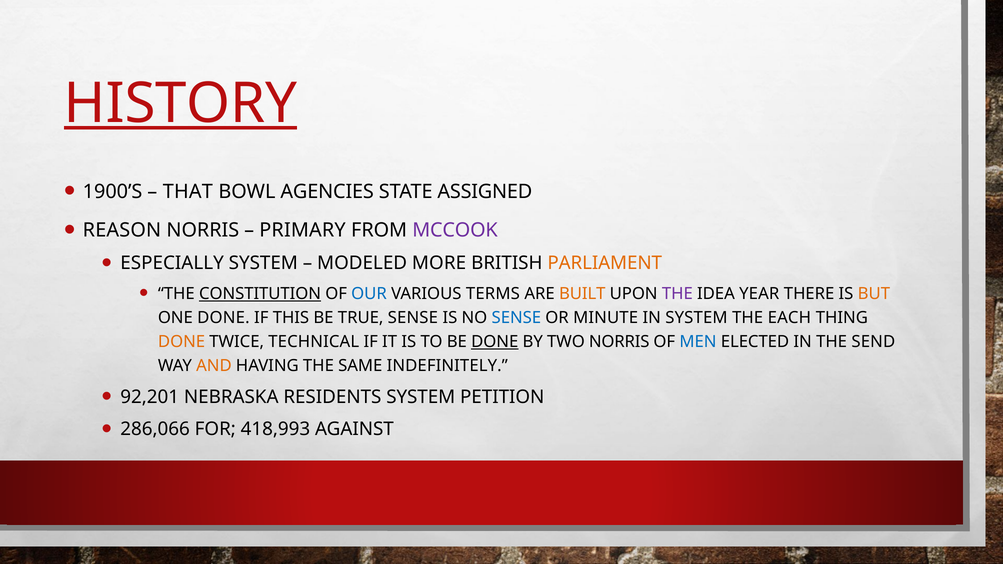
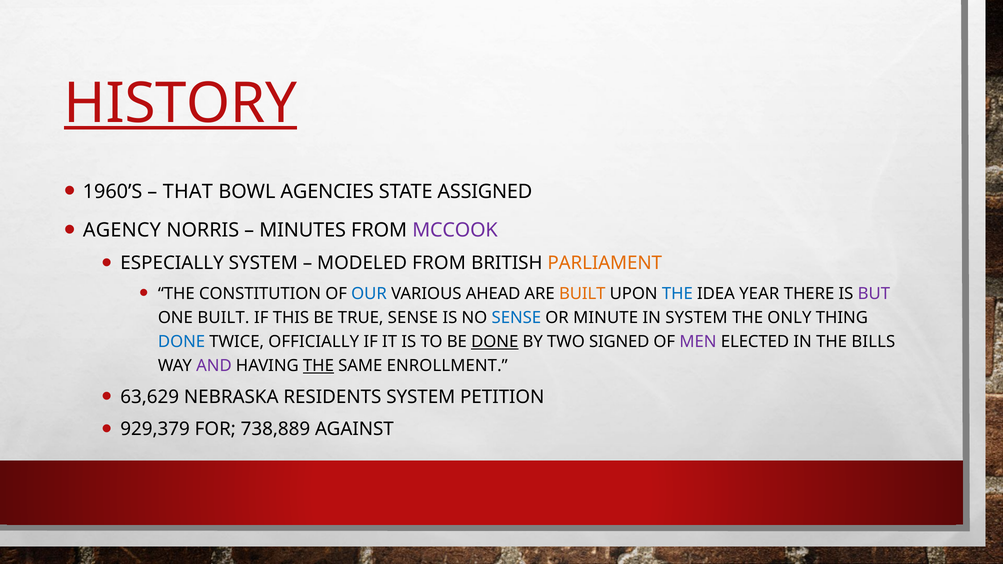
1900’S: 1900’S -> 1960’S
REASON: REASON -> AGENCY
PRIMARY: PRIMARY -> MINUTES
MODELED MORE: MORE -> FROM
CONSTITUTION underline: present -> none
TERMS: TERMS -> AHEAD
THE at (677, 294) colour: purple -> blue
BUT colour: orange -> purple
ONE DONE: DONE -> BUILT
EACH: EACH -> ONLY
DONE at (182, 342) colour: orange -> blue
TECHNICAL: TECHNICAL -> OFFICIALLY
TWO NORRIS: NORRIS -> SIGNED
MEN colour: blue -> purple
SEND: SEND -> BILLS
AND colour: orange -> purple
THE at (318, 366) underline: none -> present
INDEFINITELY: INDEFINITELY -> ENROLLMENT
92,201: 92,201 -> 63,629
286,066: 286,066 -> 929,379
418,993: 418,993 -> 738,889
